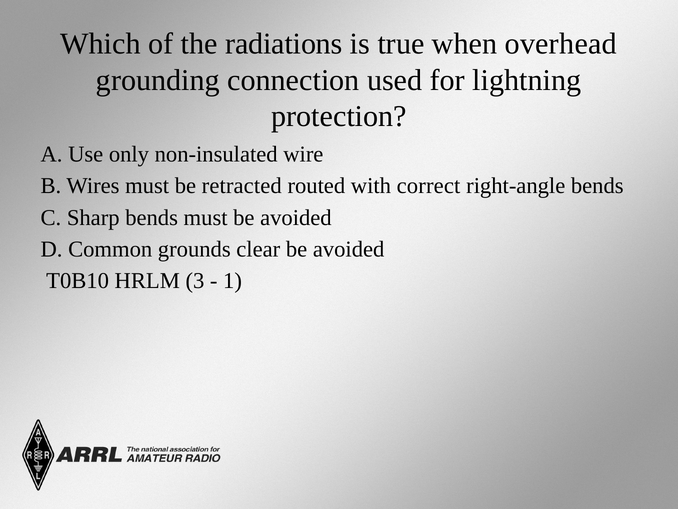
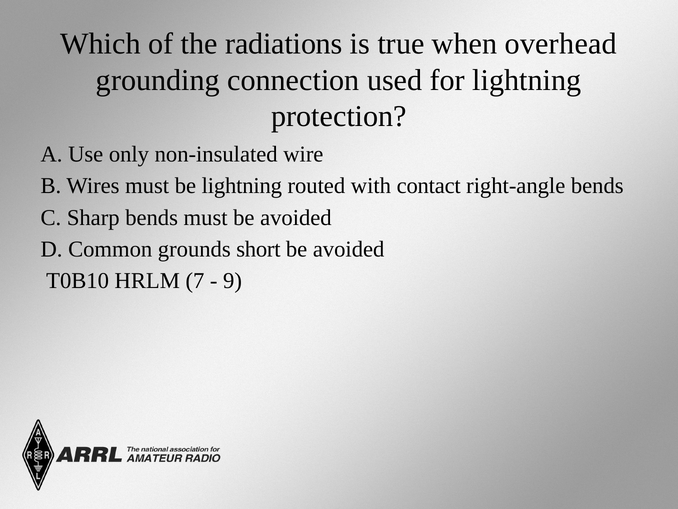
be retracted: retracted -> lightning
correct: correct -> contact
clear: clear -> short
3: 3 -> 7
1: 1 -> 9
